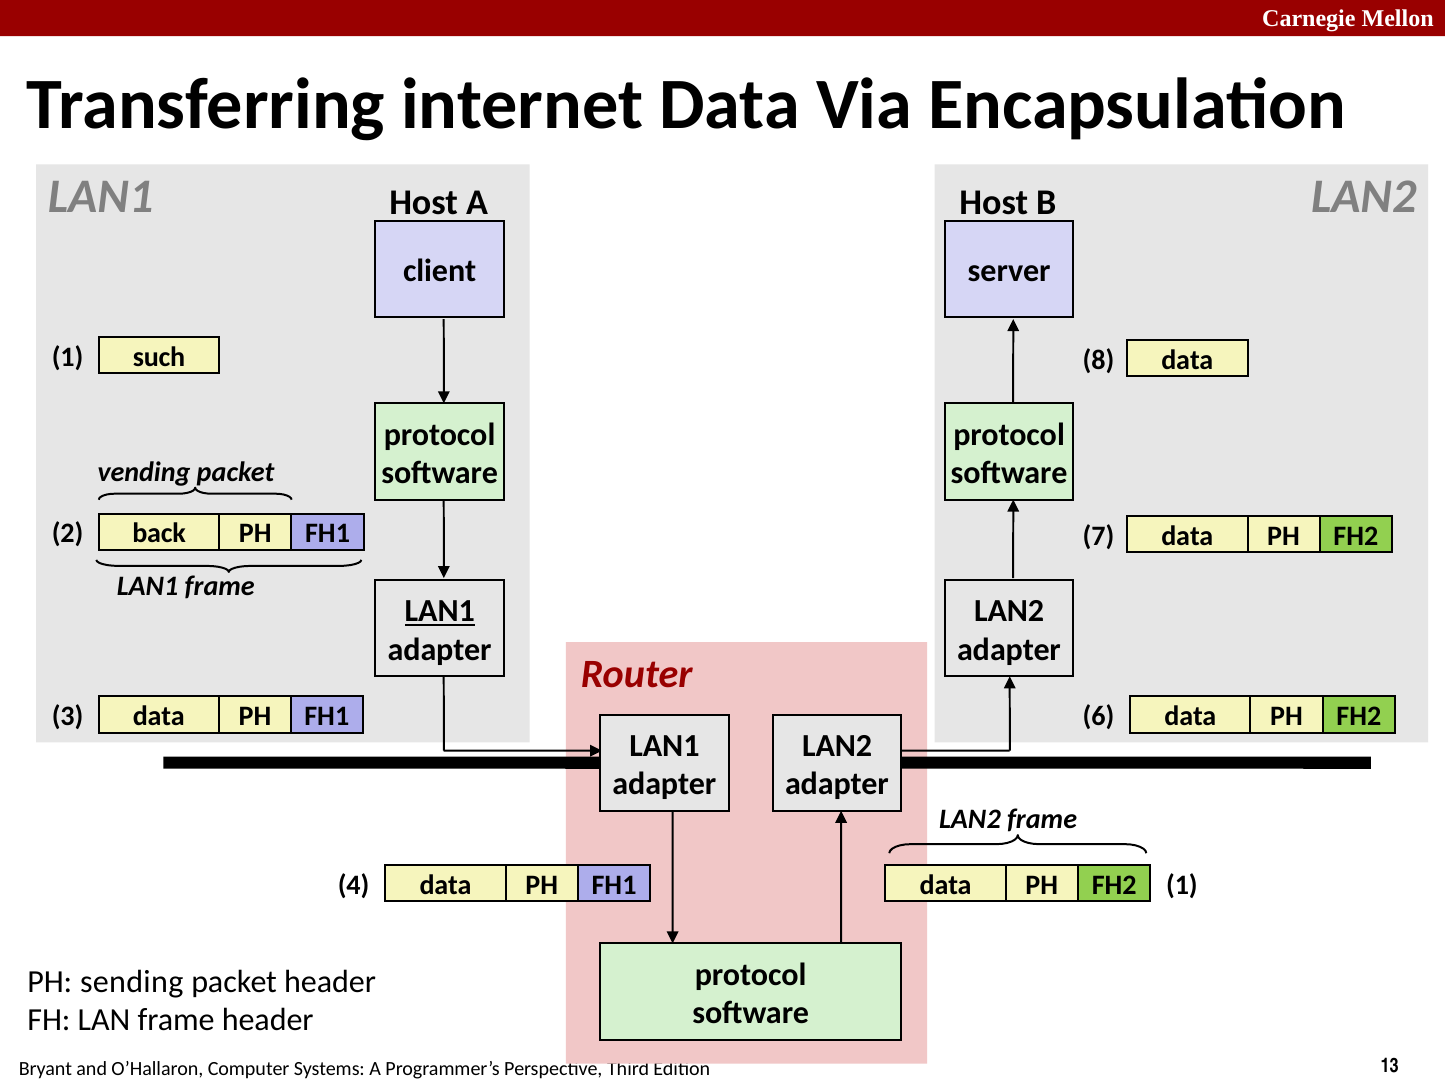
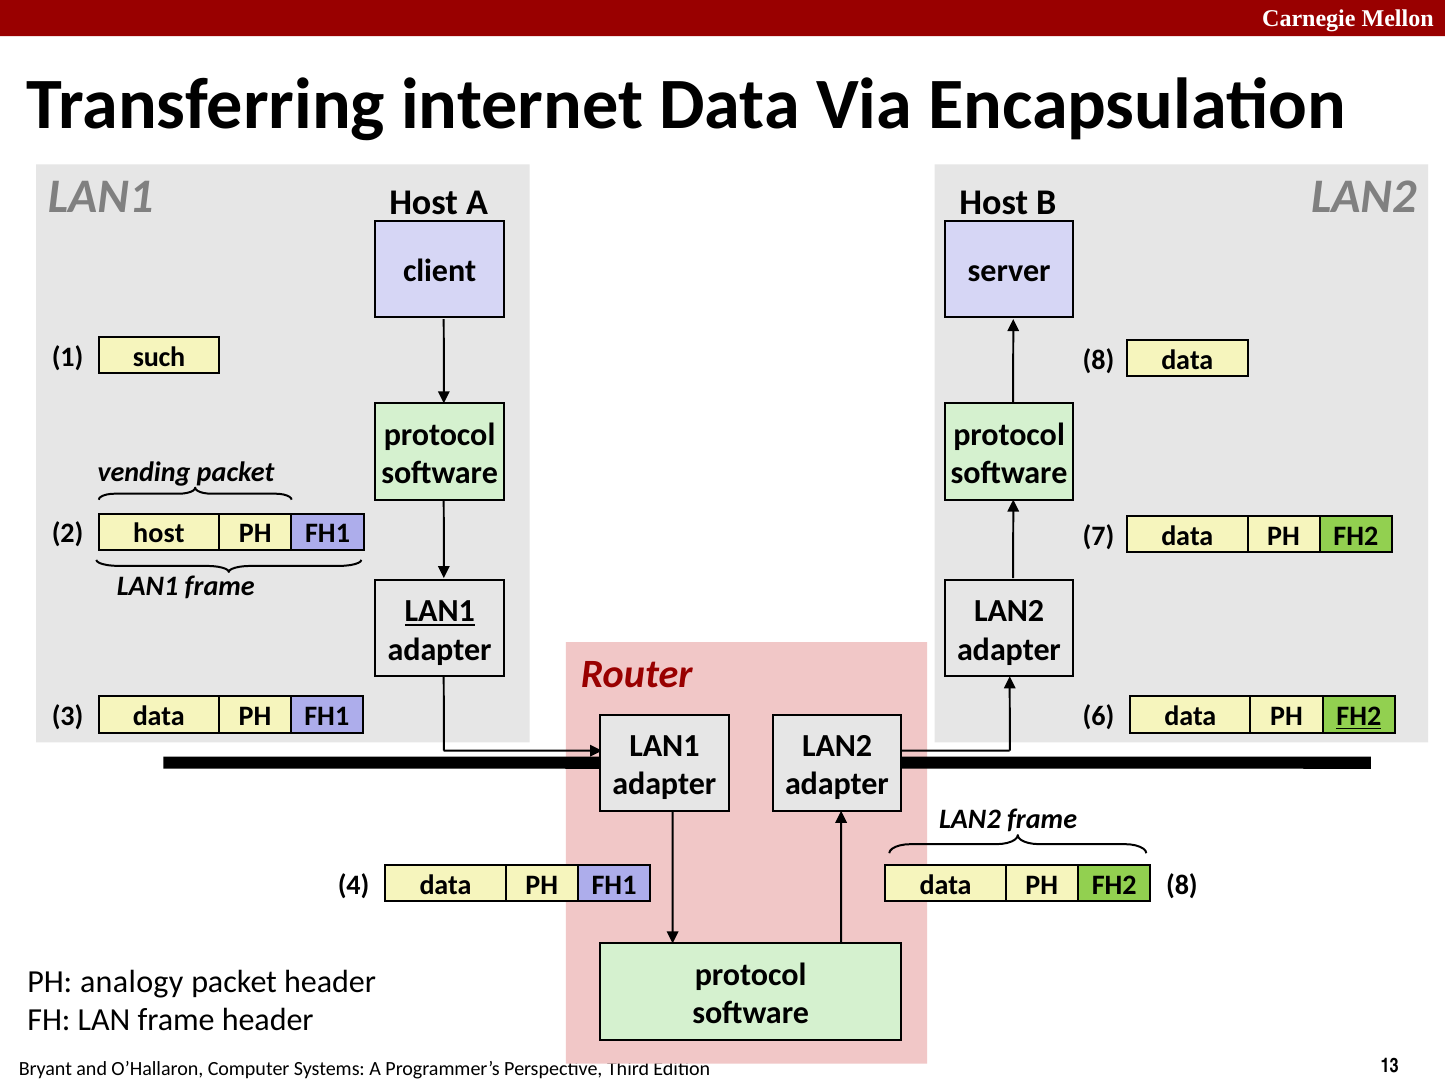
back at (159, 533): back -> host
FH2 at (1359, 716) underline: none -> present
FH2 1: 1 -> 8
sending: sending -> analogy
